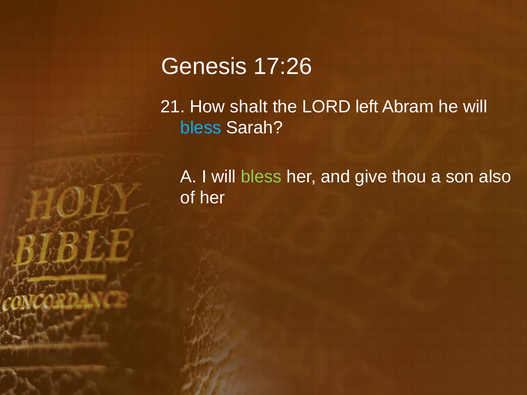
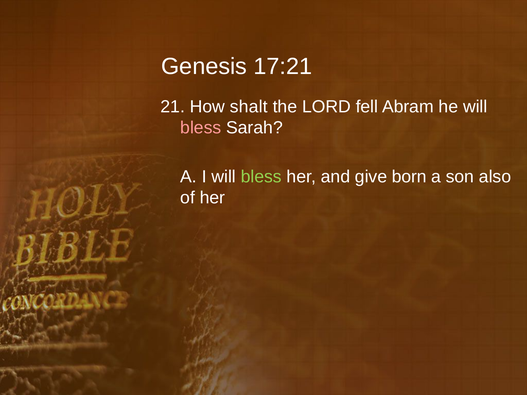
17:26: 17:26 -> 17:21
left: left -> fell
bless at (201, 128) colour: light blue -> pink
thou: thou -> born
